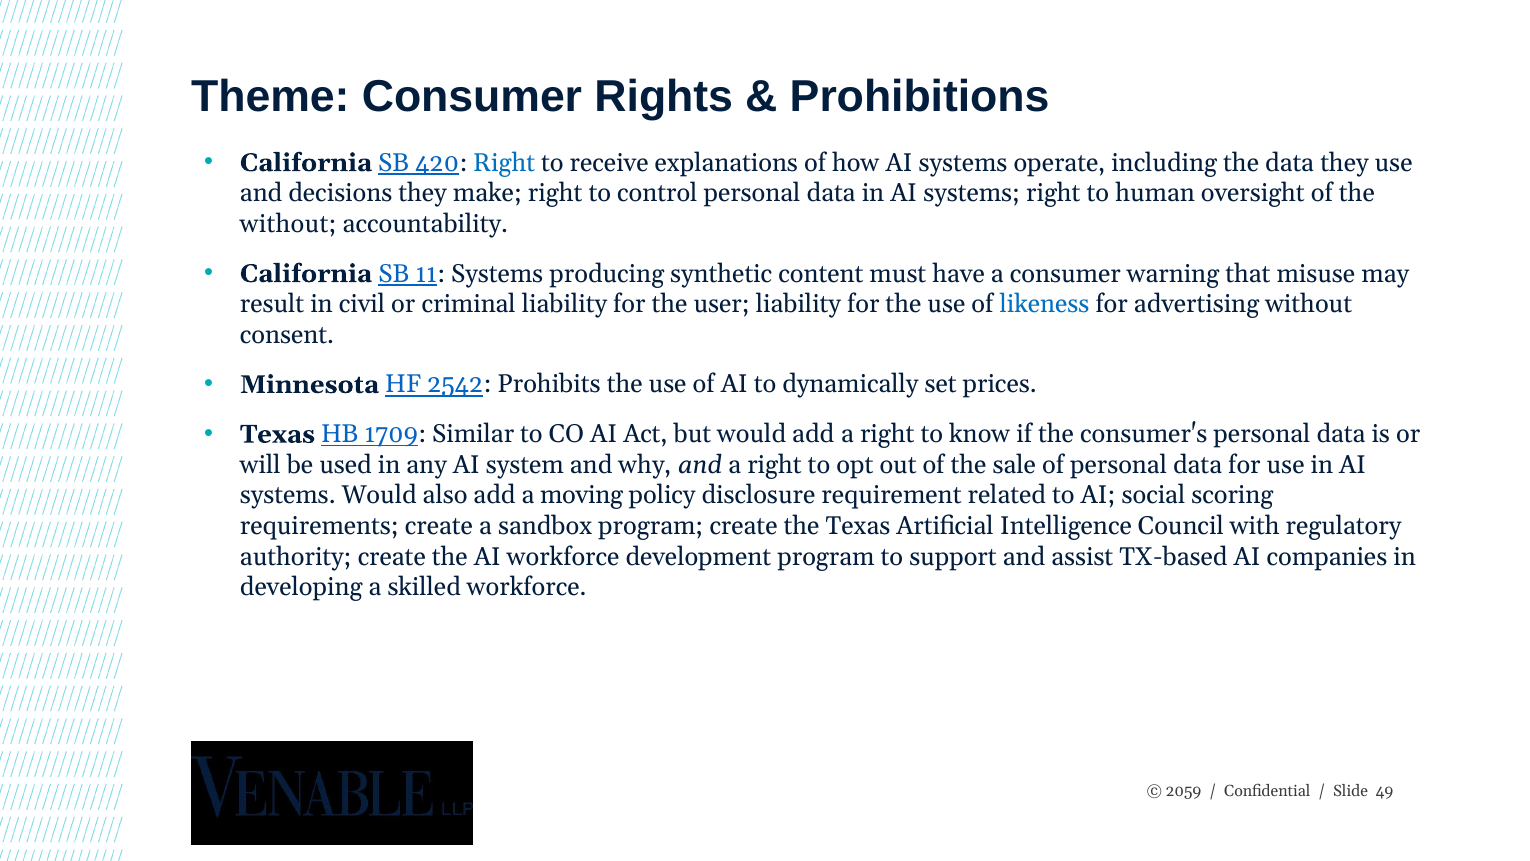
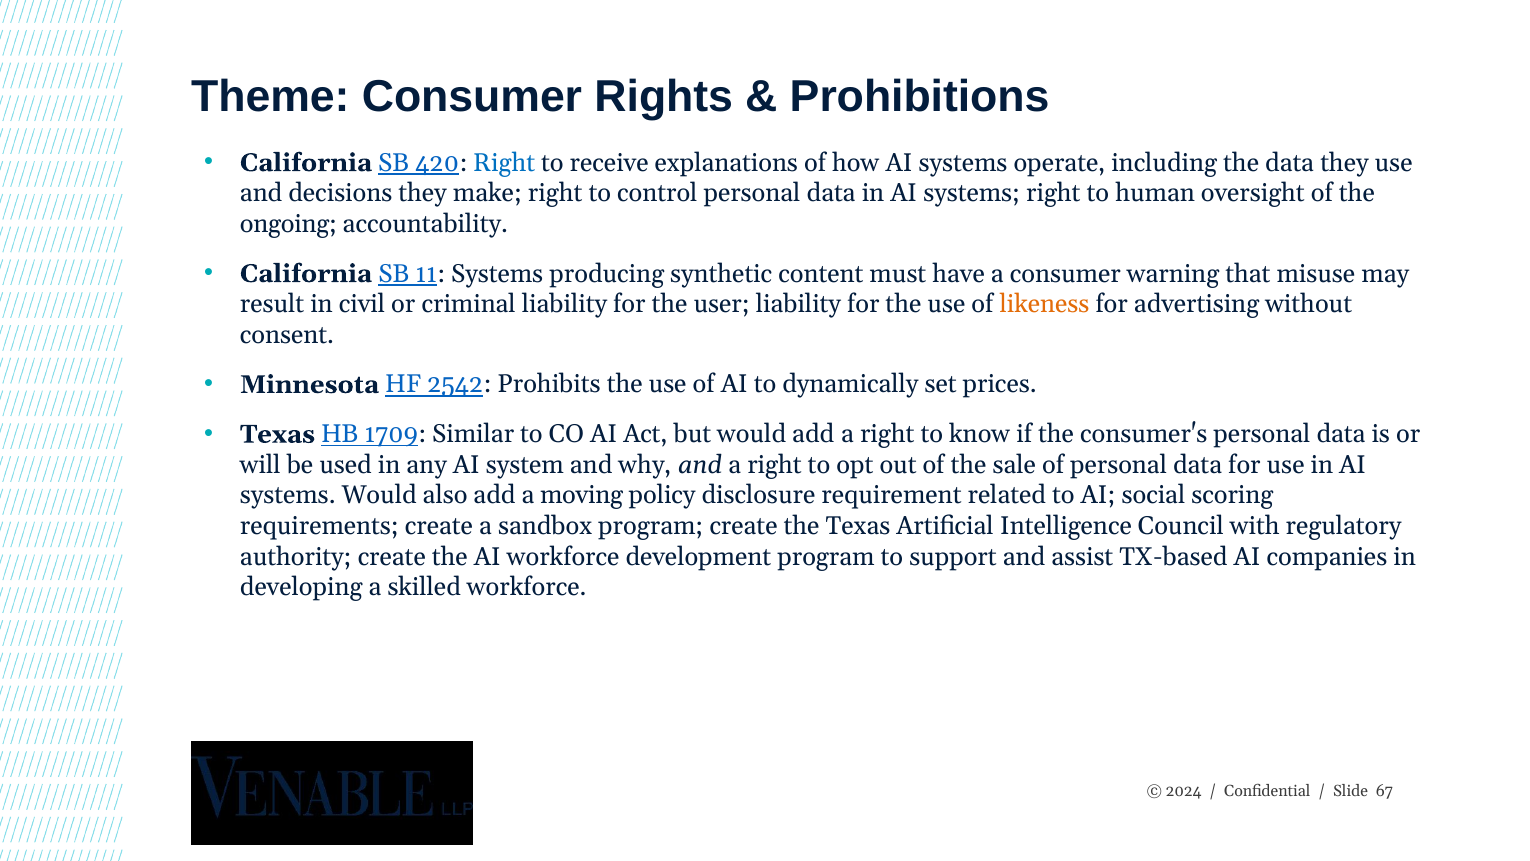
without at (288, 224): without -> ongoing
likeness colour: blue -> orange
2059: 2059 -> 2024
49: 49 -> 67
